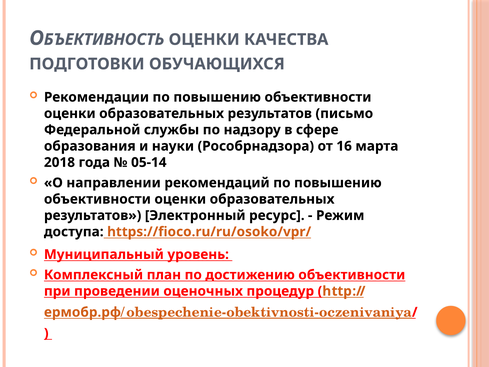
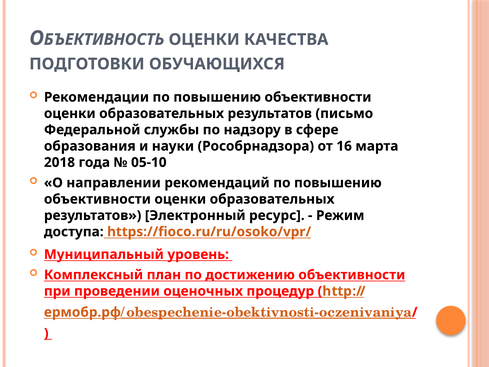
05-14: 05-14 -> 05-10
